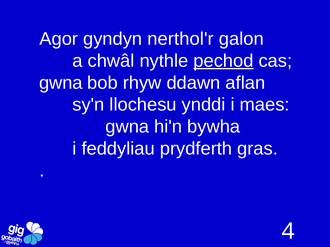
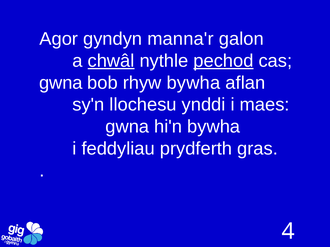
nerthol'r: nerthol'r -> manna'r
chwâl underline: none -> present
rhyw ddawn: ddawn -> bywha
